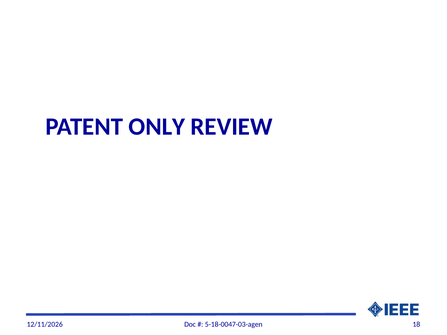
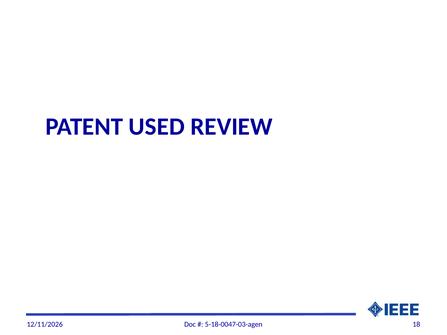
ONLY: ONLY -> USED
